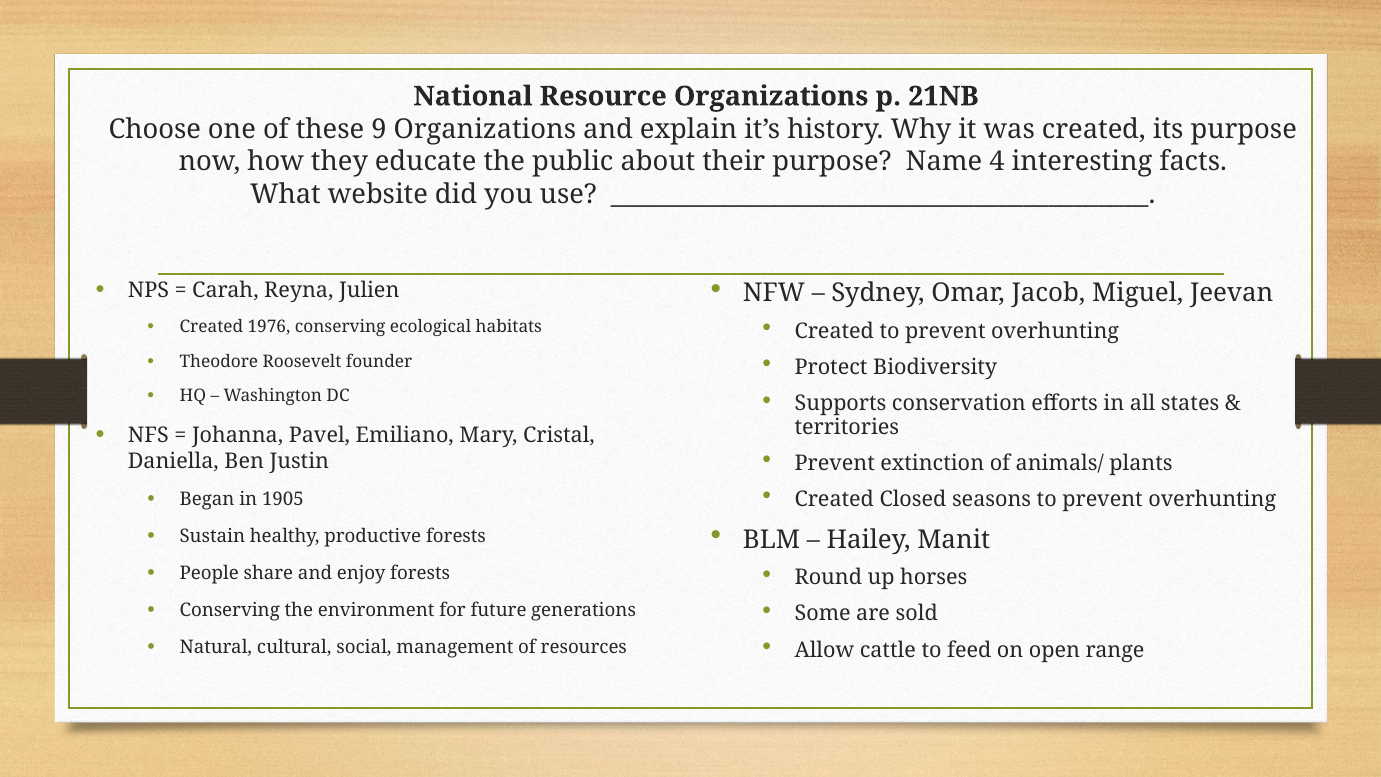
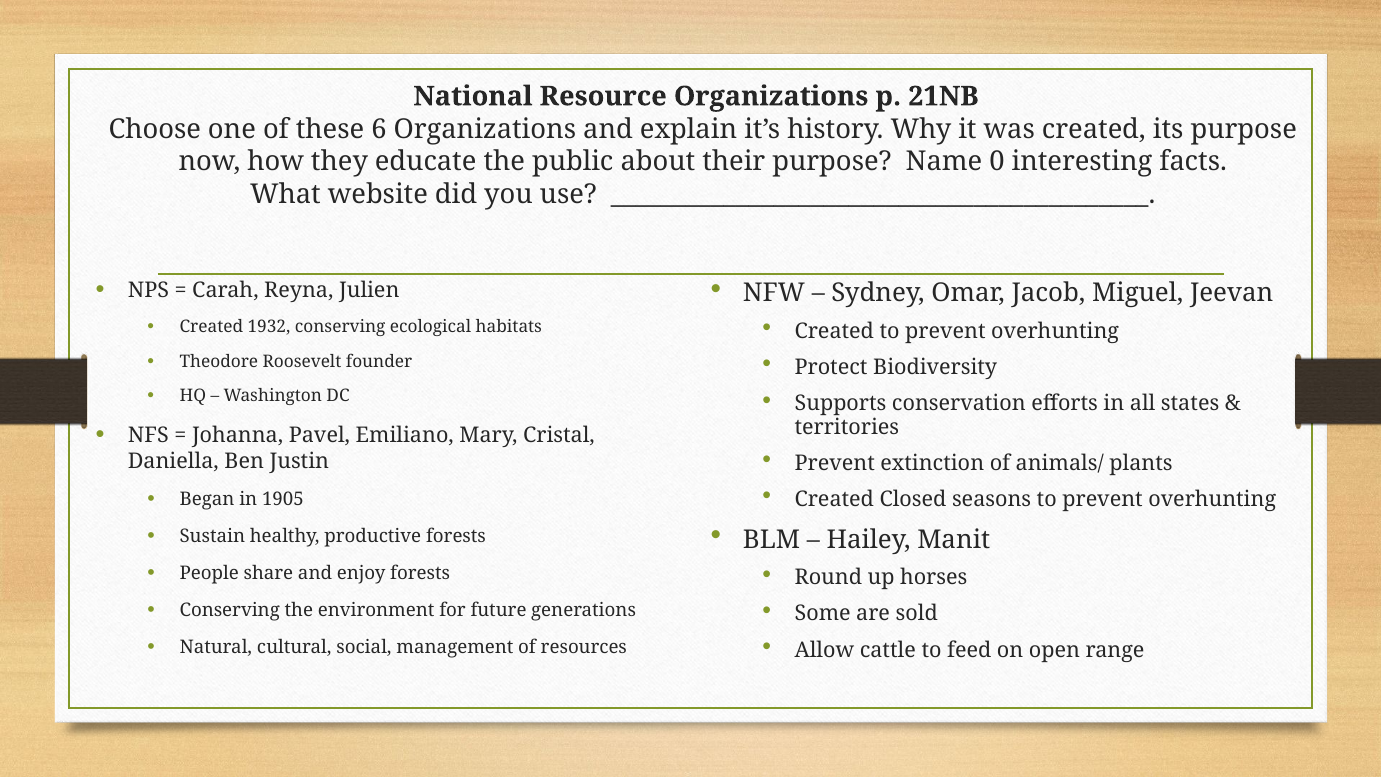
9: 9 -> 6
4: 4 -> 0
1976: 1976 -> 1932
